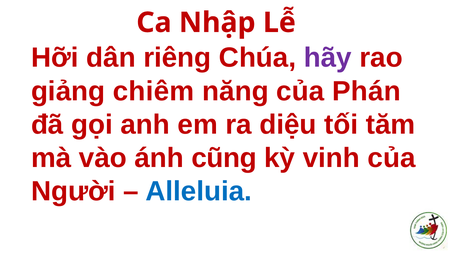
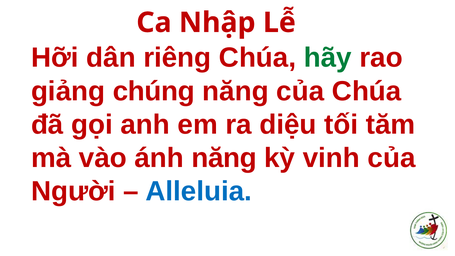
hãy colour: purple -> green
chiêm: chiêm -> chúng
của Phán: Phán -> Chúa
ánh cũng: cũng -> năng
